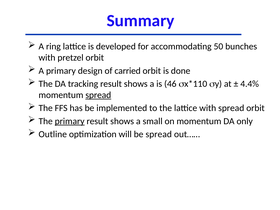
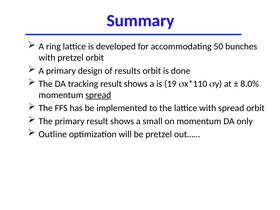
carried: carried -> results
46: 46 -> 19
4.4%: 4.4% -> 8.0%
primary at (70, 121) underline: present -> none
be spread: spread -> pretzel
